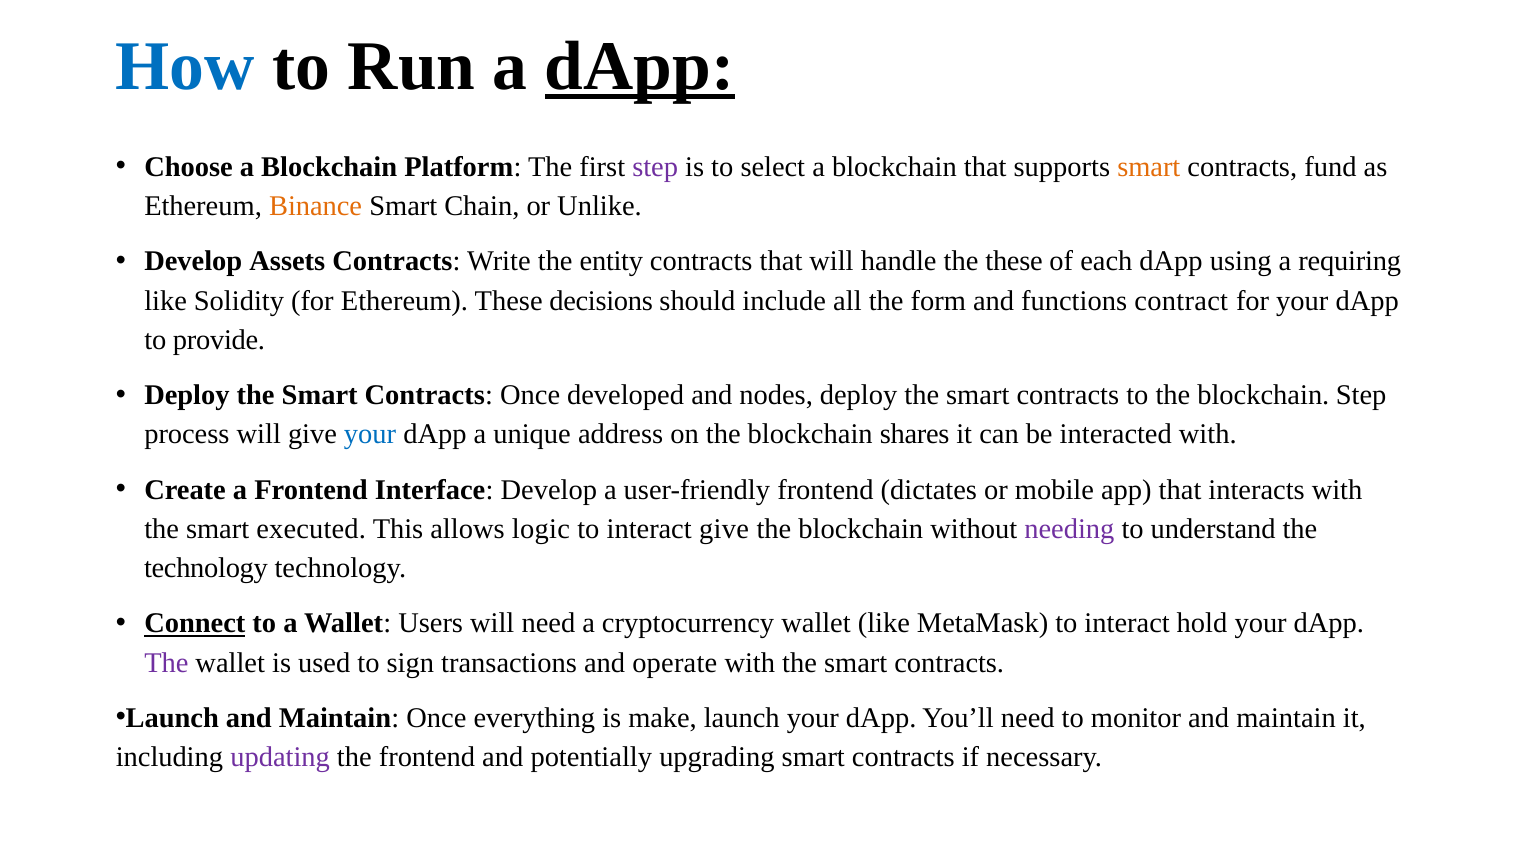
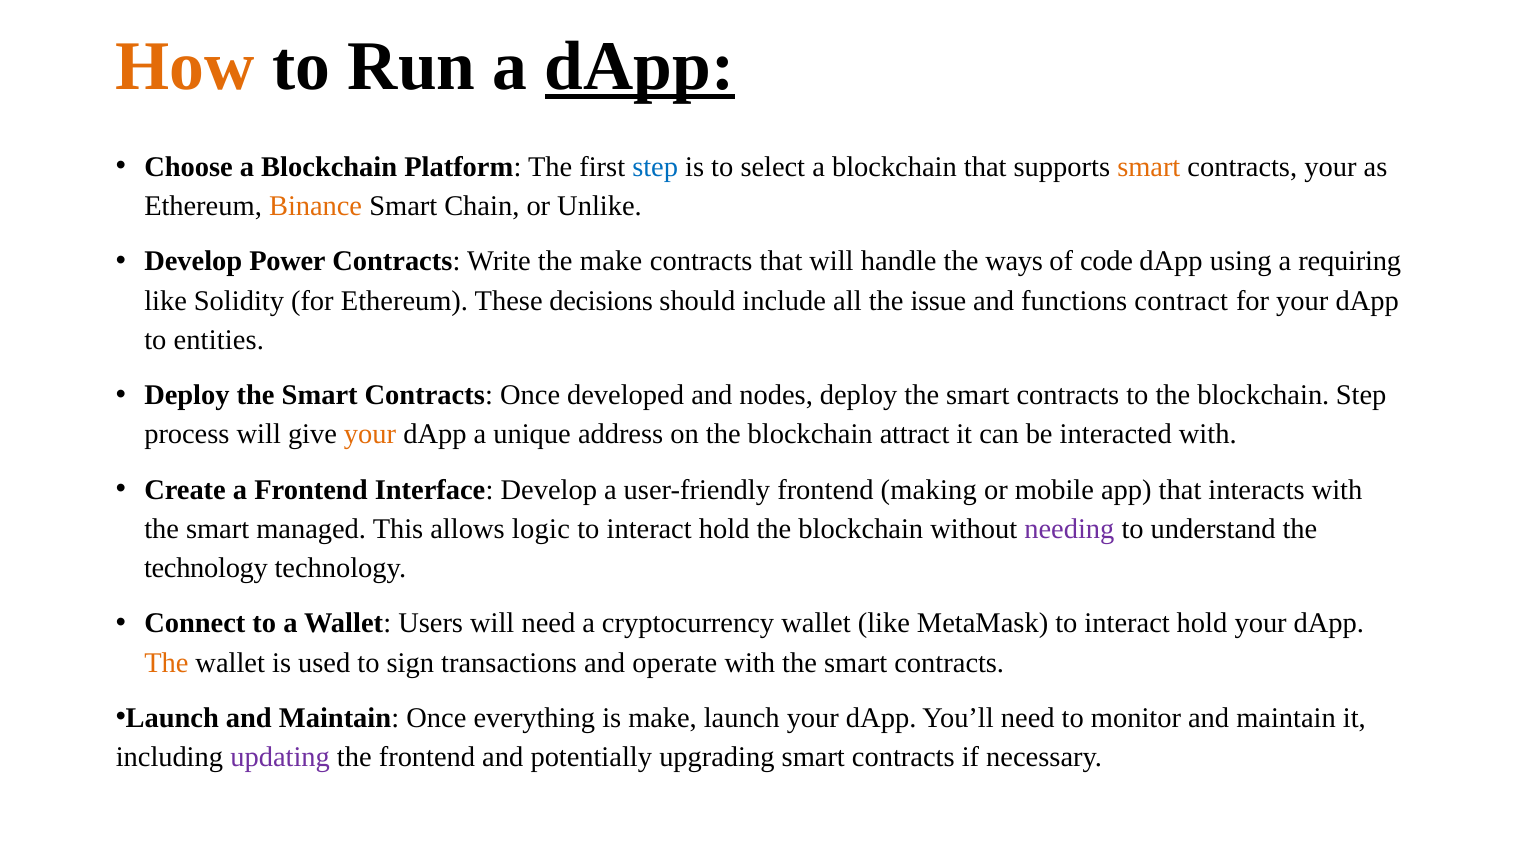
How colour: blue -> orange
step at (655, 167) colour: purple -> blue
contracts fund: fund -> your
Assets: Assets -> Power
the entity: entity -> make
the these: these -> ways
each: each -> code
form: form -> issue
provide: provide -> entities
your at (370, 434) colour: blue -> orange
shares: shares -> attract
dictates: dictates -> making
executed: executed -> managed
give at (724, 529): give -> hold
Connect underline: present -> none
The at (166, 662) colour: purple -> orange
